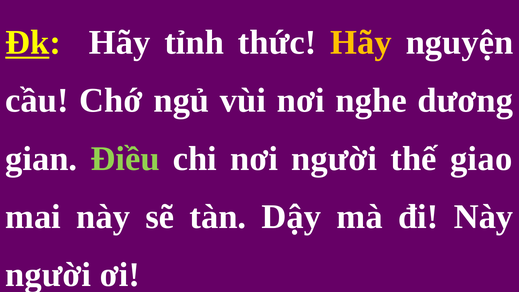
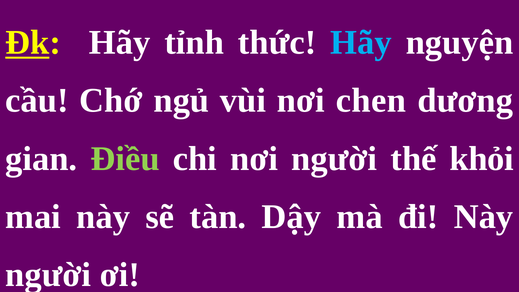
Hãy at (361, 42) colour: yellow -> light blue
nghe: nghe -> chen
giao: giao -> khỏi
